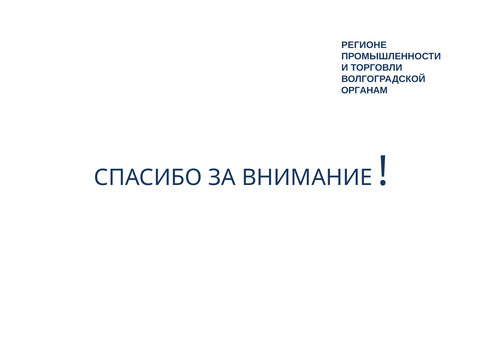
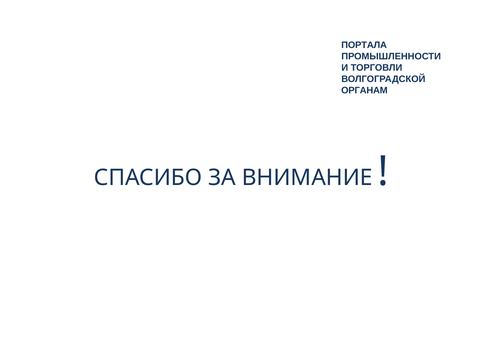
РЕГИОНЕ: РЕГИОНЕ -> ПОРТАЛА
